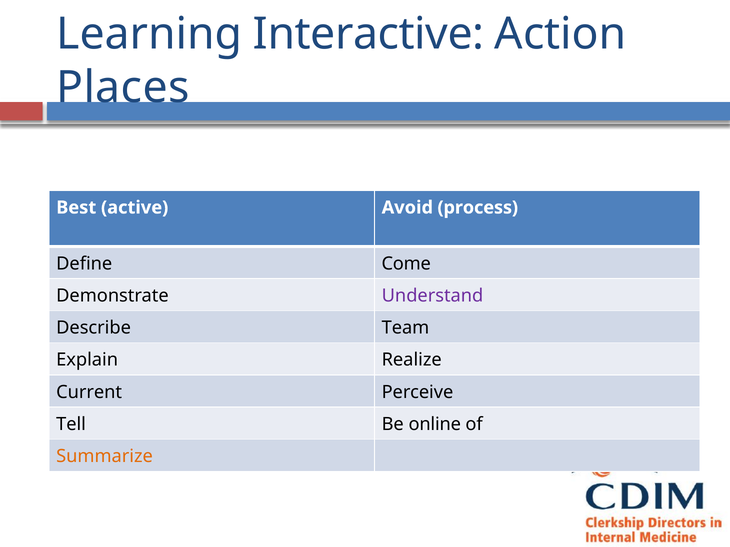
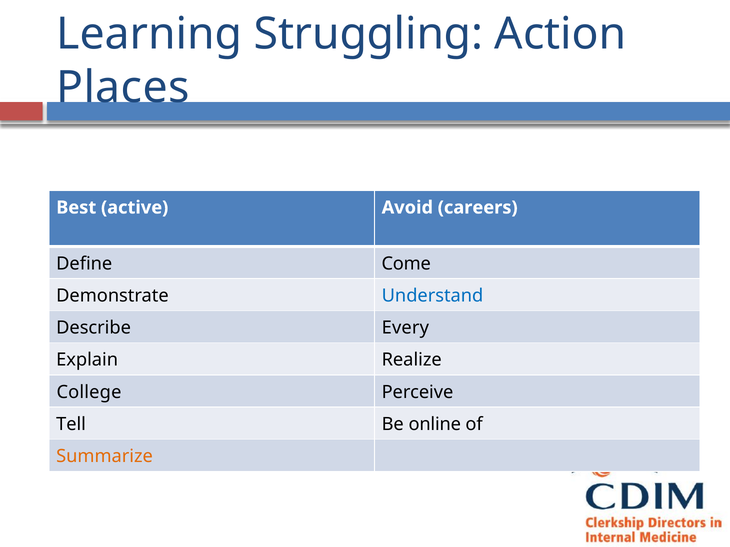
Interactive: Interactive -> Struggling
process: process -> careers
Understand colour: purple -> blue
Team: Team -> Every
Current: Current -> College
